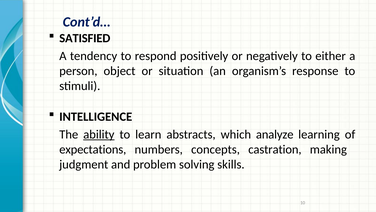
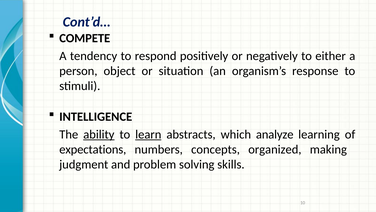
SATISFIED: SATISFIED -> COMPETE
learn underline: none -> present
castration: castration -> organized
